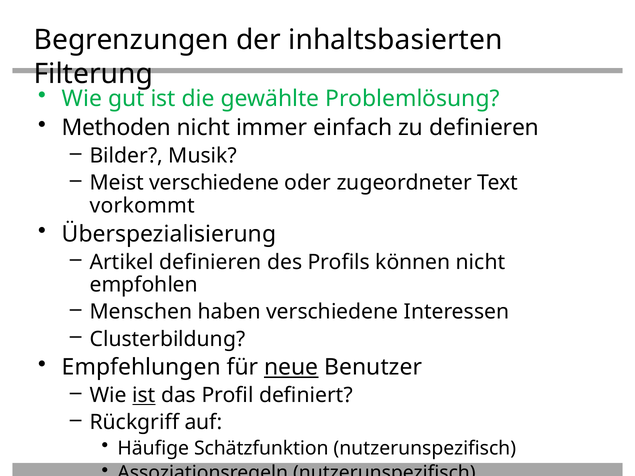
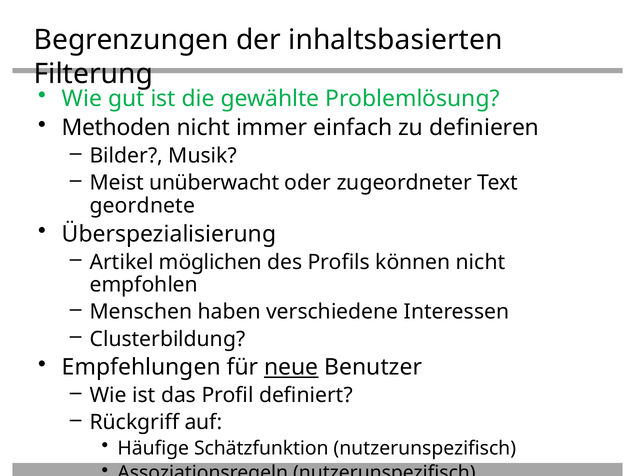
Meist verschiedene: verschiedene -> unüberwacht
vorkommt: vorkommt -> geordnete
Artikel definieren: definieren -> möglichen
ist at (144, 396) underline: present -> none
